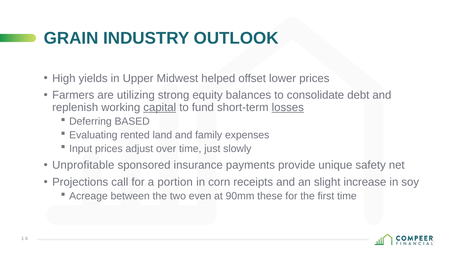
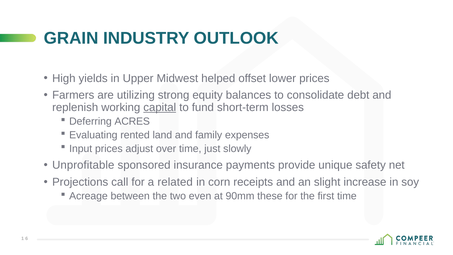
losses underline: present -> none
BASED: BASED -> ACRES
portion: portion -> related
